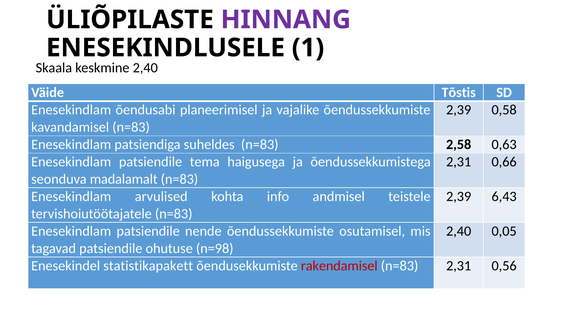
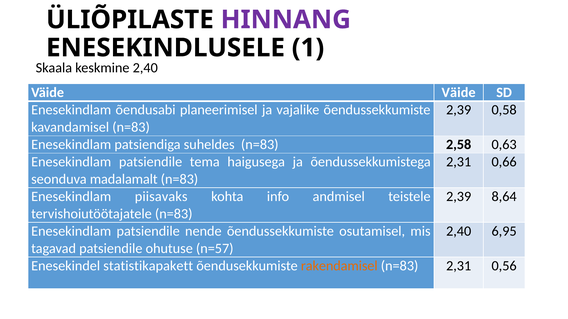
Väide Tõstis: Tõstis -> Väide
arvulised: arvulised -> piisavaks
6,43: 6,43 -> 8,64
0,05: 0,05 -> 6,95
n=98: n=98 -> n=57
rakendamisel colour: red -> orange
